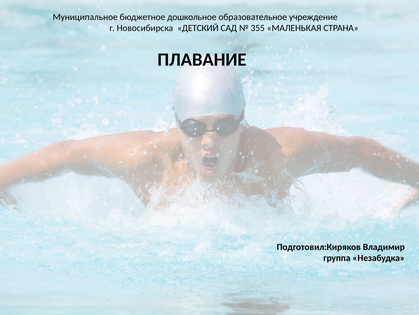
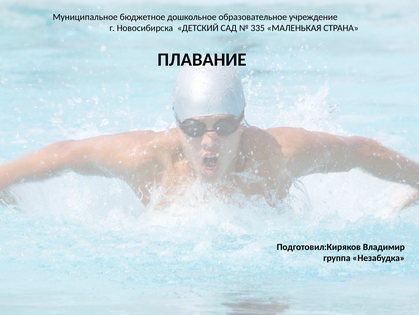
355: 355 -> 335
